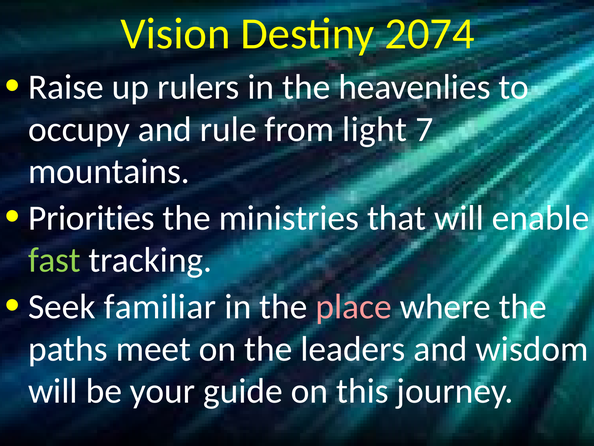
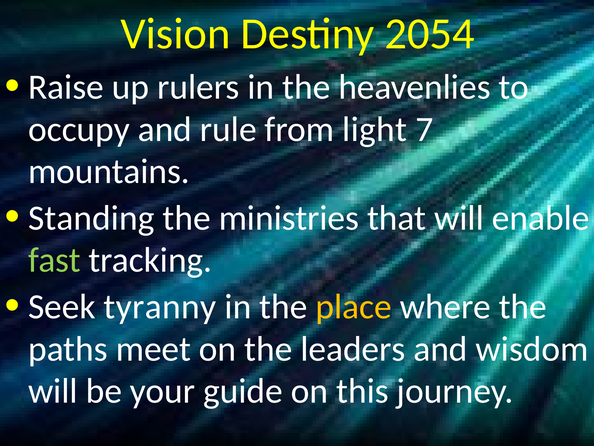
2074: 2074 -> 2054
Priorities: Priorities -> Standing
familiar: familiar -> tyranny
place colour: pink -> yellow
